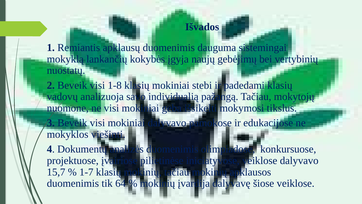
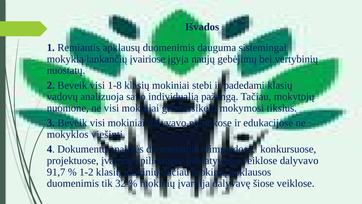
lankančių kokybės: kokybės -> įvairiose
15,7: 15,7 -> 91,7
1-7: 1-7 -> 1-2
64: 64 -> 32
